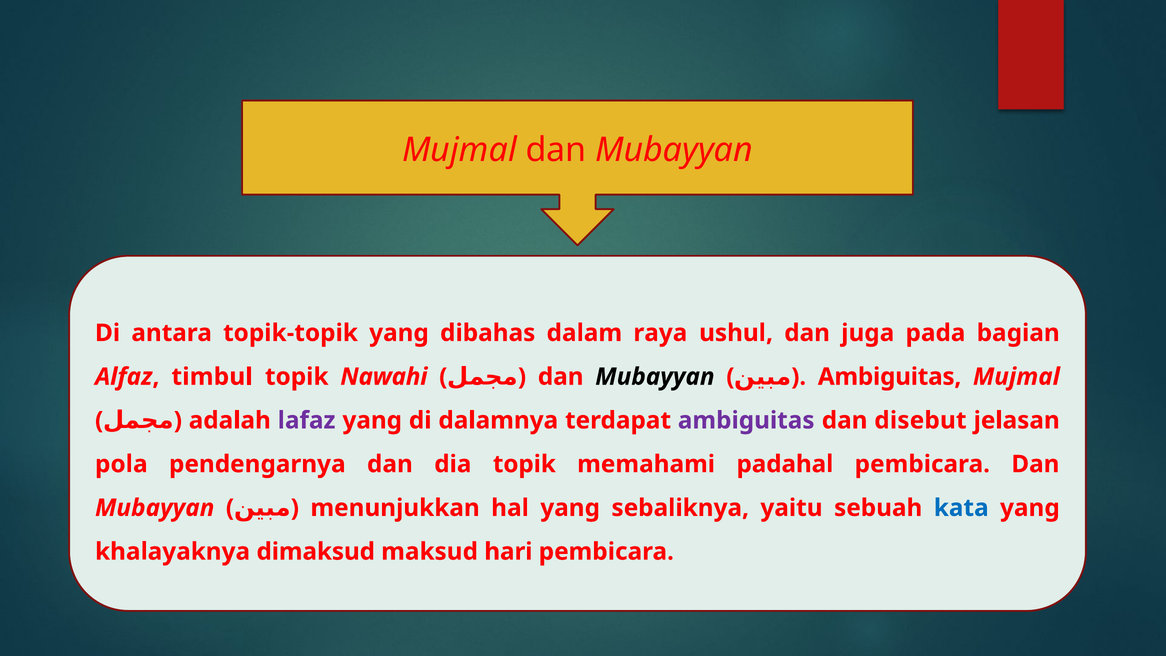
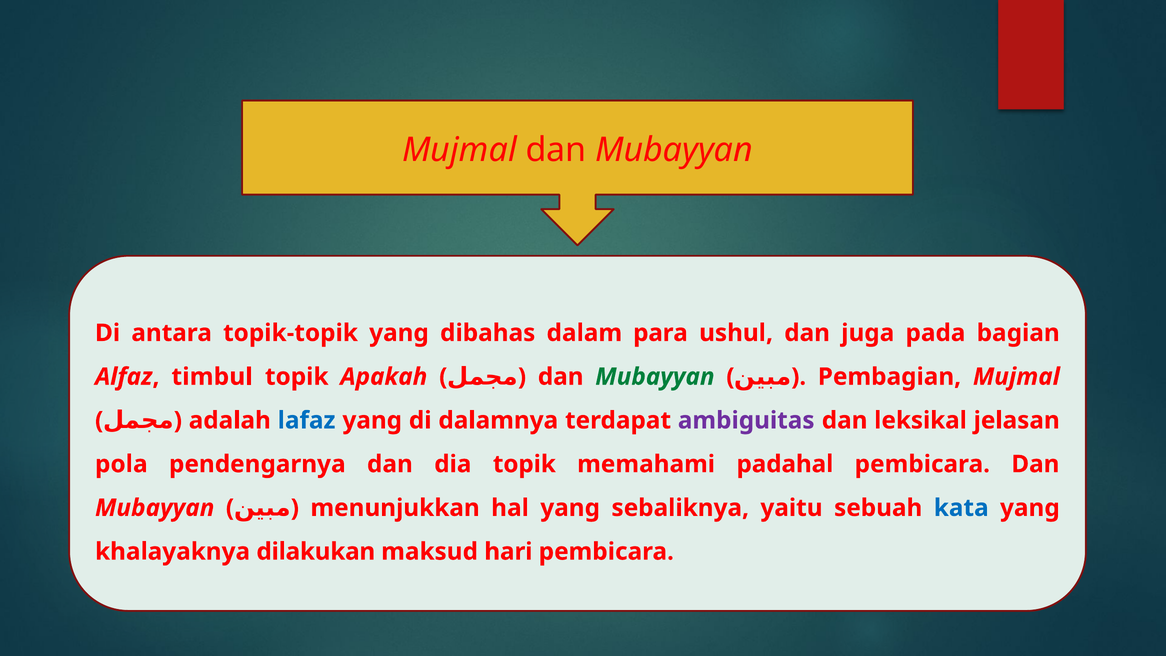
raya: raya -> para
Nawahi: Nawahi -> Apakah
Mubayyan at (655, 377) colour: black -> green
Ambiguitas at (890, 377): Ambiguitas -> Pembagian
lafaz colour: purple -> blue
disebut: disebut -> leksikal
dimaksud: dimaksud -> dilakukan
